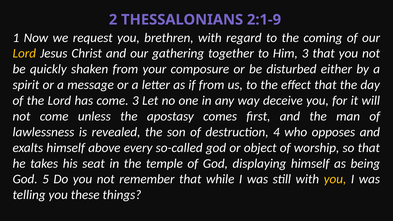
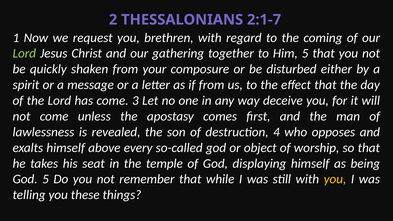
2:1-9: 2:1-9 -> 2:1-7
Lord at (24, 53) colour: yellow -> light green
Him 3: 3 -> 5
